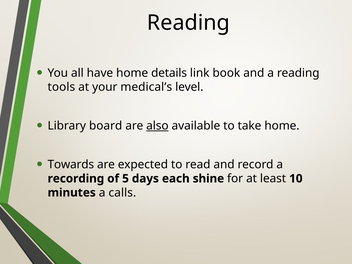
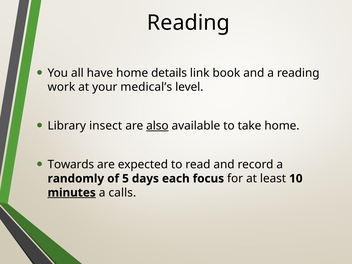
tools: tools -> work
board: board -> insect
recording: recording -> randomly
shine: shine -> focus
minutes underline: none -> present
